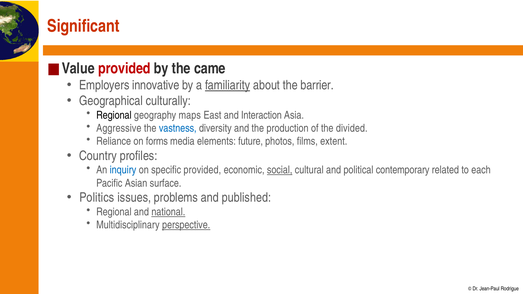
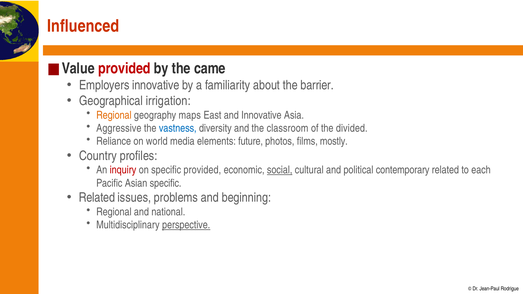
Significant: Significant -> Influenced
familiarity underline: present -> none
culturally: culturally -> irrigation
Regional at (114, 115) colour: black -> orange
and Interaction: Interaction -> Innovative
production: production -> classroom
forms: forms -> world
extent: extent -> mostly
inquiry colour: blue -> red
Asian surface: surface -> specific
Politics at (97, 198): Politics -> Related
published: published -> beginning
national underline: present -> none
